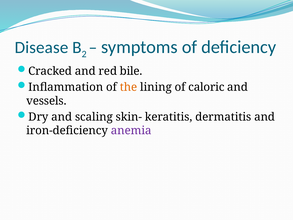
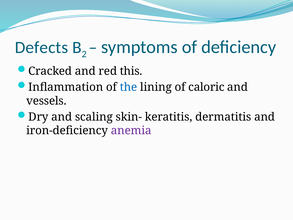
Disease: Disease -> Defects
bile: bile -> this
the colour: orange -> blue
